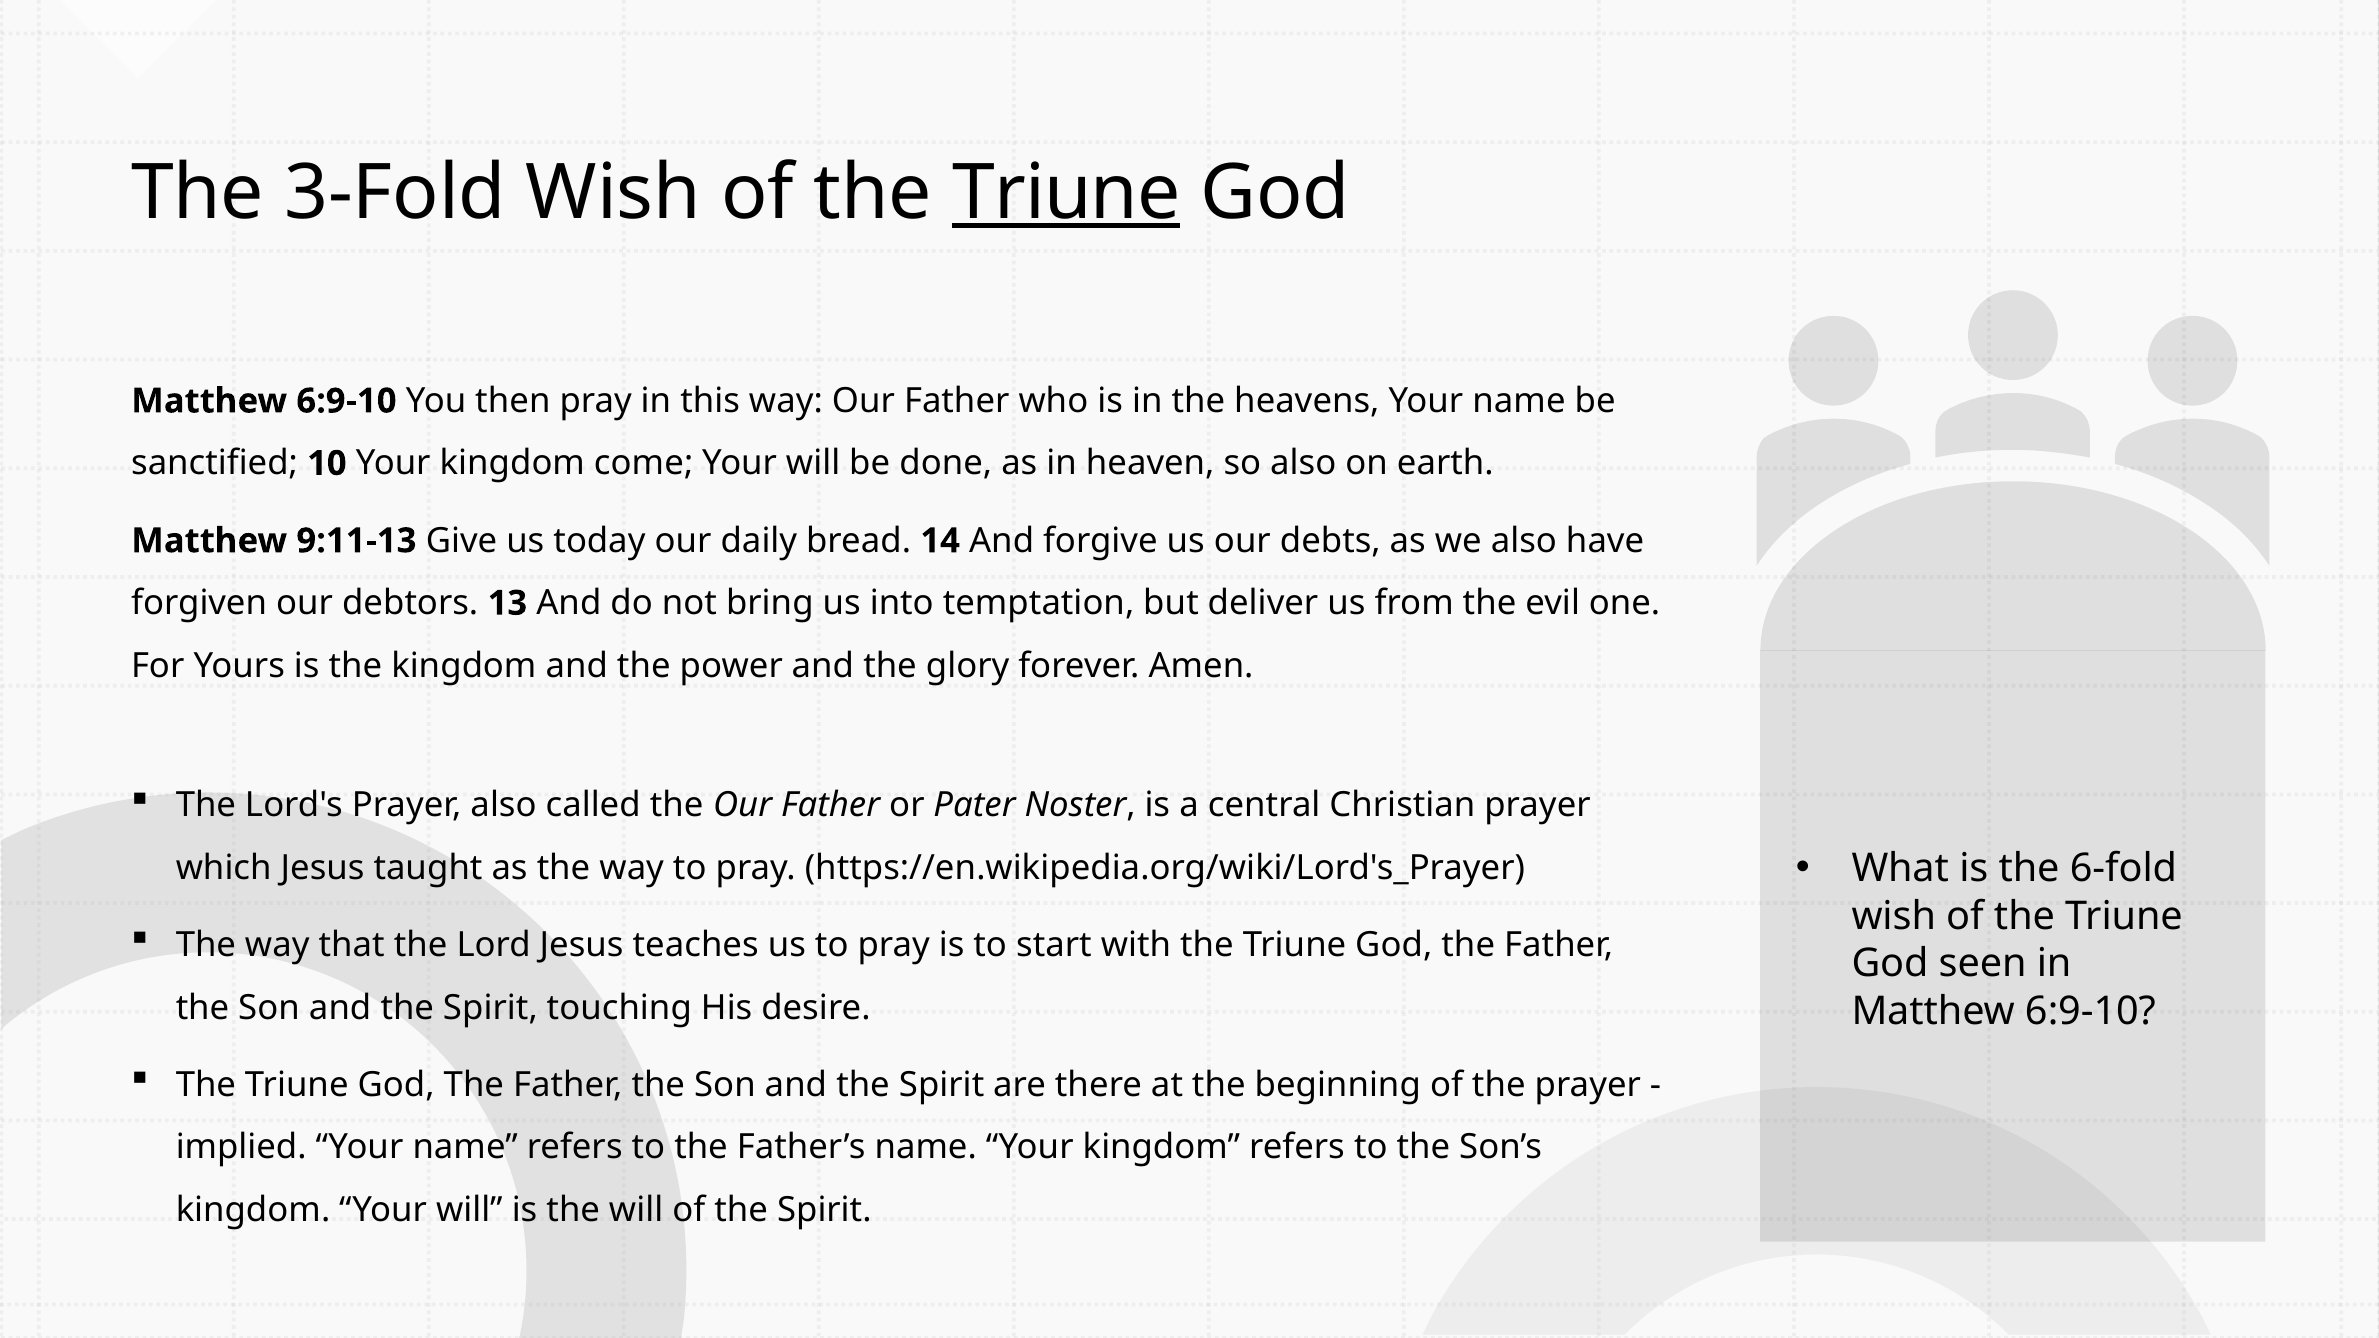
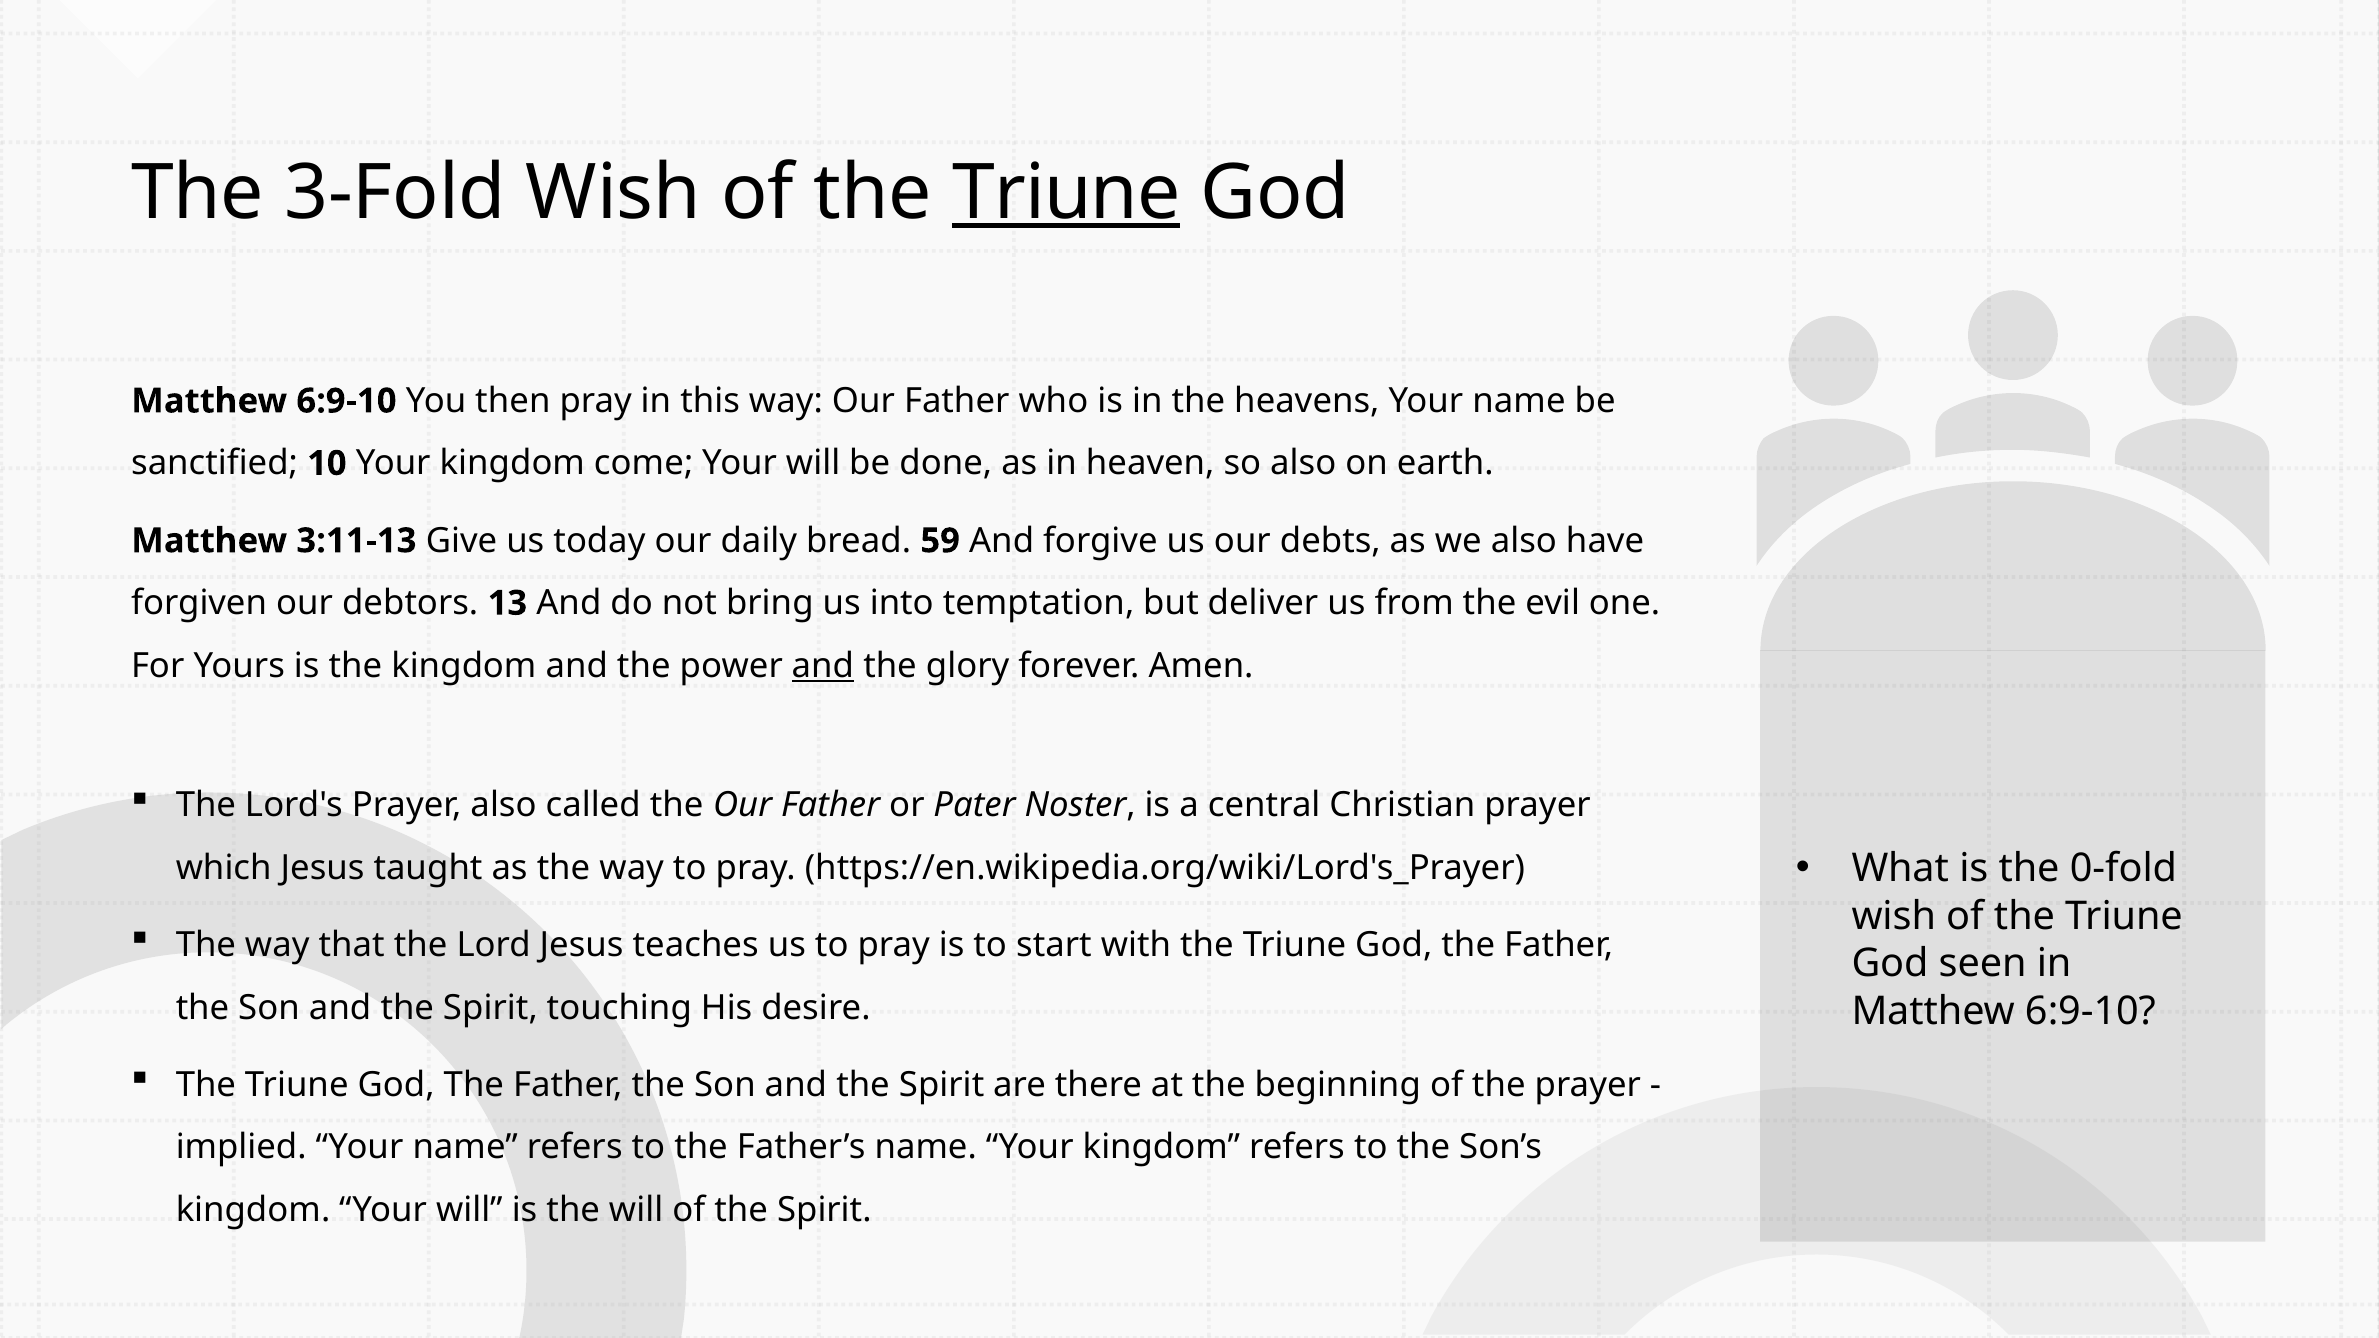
9:11-13: 9:11-13 -> 3:11-13
14: 14 -> 59
and at (823, 666) underline: none -> present
6-fold: 6-fold -> 0-fold
